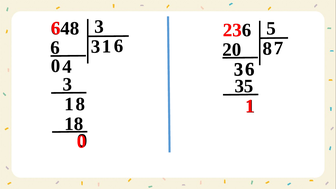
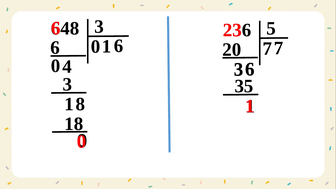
3 at (96, 47): 3 -> 0
8 at (267, 49): 8 -> 7
